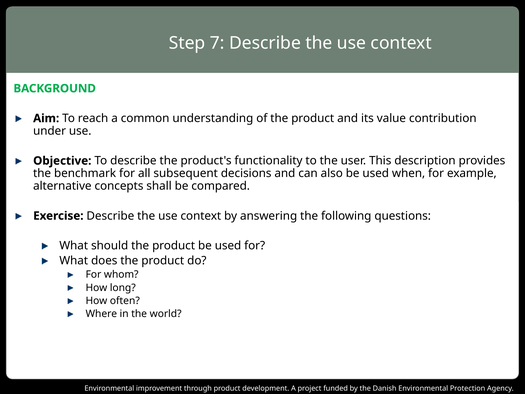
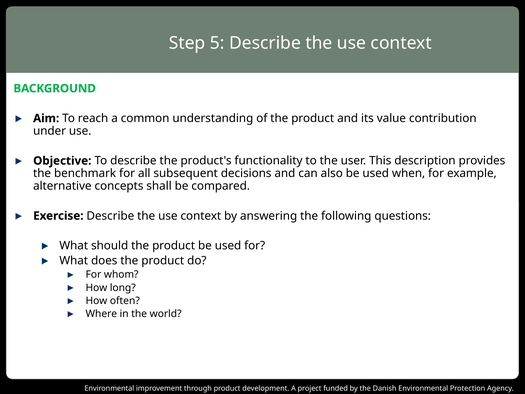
7: 7 -> 5
